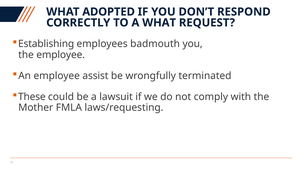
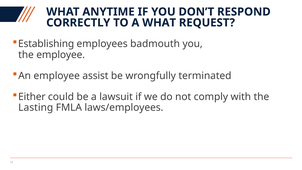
ADOPTED: ADOPTED -> ANYTIME
These: These -> Either
Mother: Mother -> Lasting
laws/requesting: laws/requesting -> laws/employees
